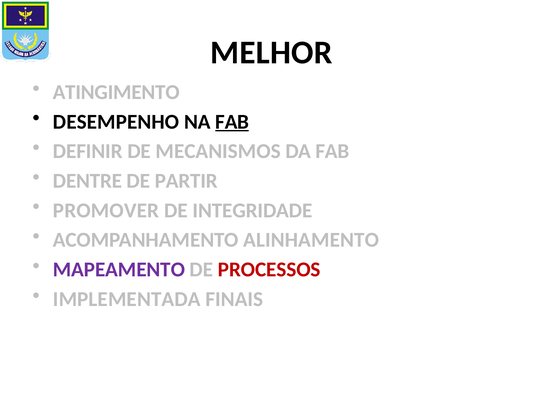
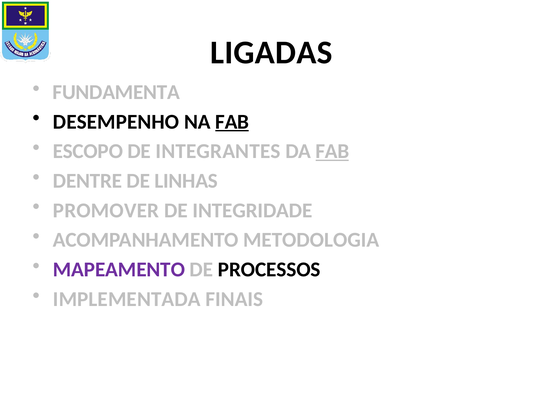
MELHOR: MELHOR -> LIGADAS
ATINGIMENTO: ATINGIMENTO -> FUNDAMENTA
DEFINIR: DEFINIR -> ESCOPO
MECANISMOS: MECANISMOS -> INTEGRANTES
FAB at (332, 151) underline: none -> present
PARTIR: PARTIR -> LINHAS
ALINHAMENTO: ALINHAMENTO -> METODOLOGIA
PROCESSOS colour: red -> black
